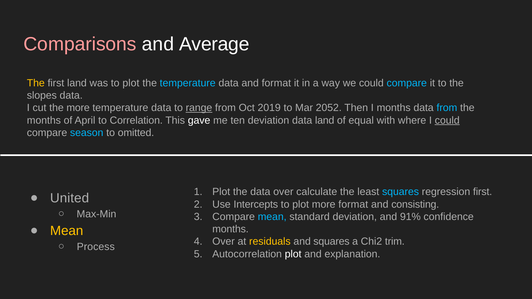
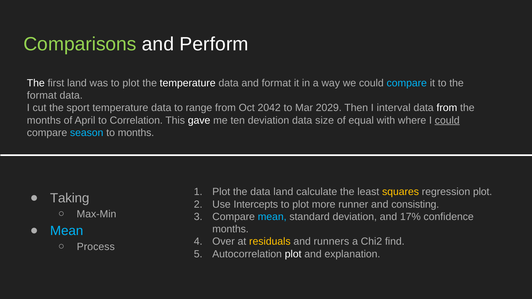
Comparisons colour: pink -> light green
Average: Average -> Perform
The at (36, 83) colour: yellow -> white
temperature at (188, 83) colour: light blue -> white
slopes at (42, 96): slopes -> format
the more: more -> sport
range underline: present -> none
2019: 2019 -> 2042
2052: 2052 -> 2029
I months: months -> interval
from at (447, 108) colour: light blue -> white
data land: land -> size
to omitted: omitted -> months
data over: over -> land
squares at (401, 192) colour: light blue -> yellow
regression first: first -> plot
United: United -> Taking
more format: format -> runner
91%: 91% -> 17%
Mean at (67, 231) colour: yellow -> light blue
and squares: squares -> runners
trim: trim -> find
